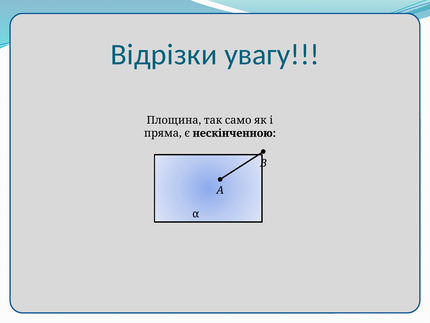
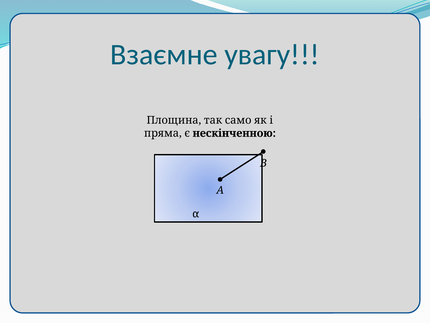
Відрізки: Відрізки -> Взаємне
